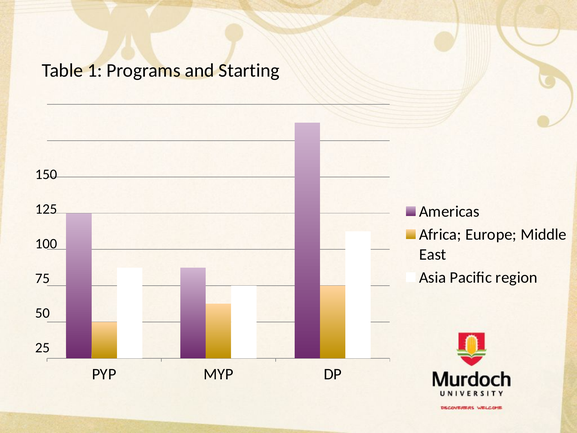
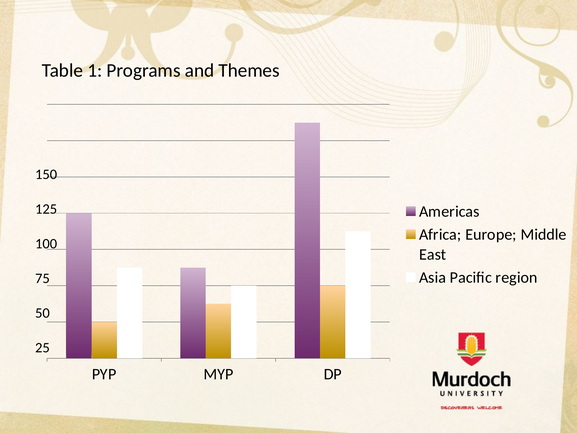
Starting: Starting -> Themes
